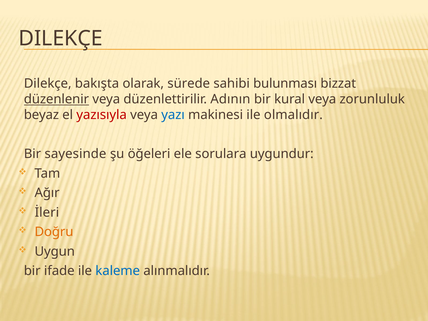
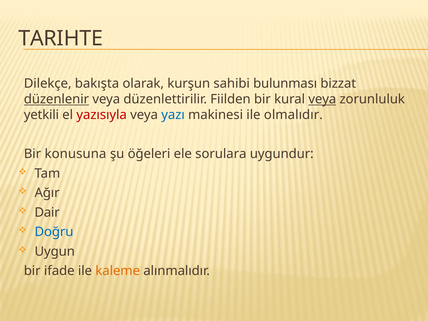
DILEKÇE at (61, 39): DILEKÇE -> TARIHTE
sürede: sürede -> kurşun
Adının: Adının -> Fiilden
veya at (322, 99) underline: none -> present
beyaz: beyaz -> yetkili
sayesinde: sayesinde -> konusuna
İleri: İleri -> Dair
Doğru colour: orange -> blue
kaleme colour: blue -> orange
